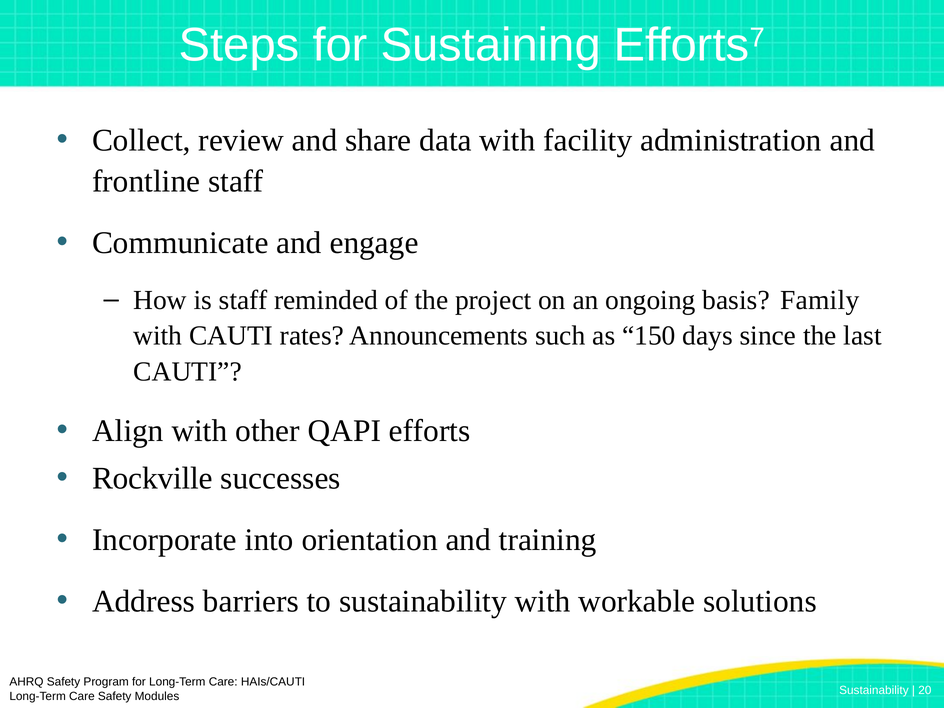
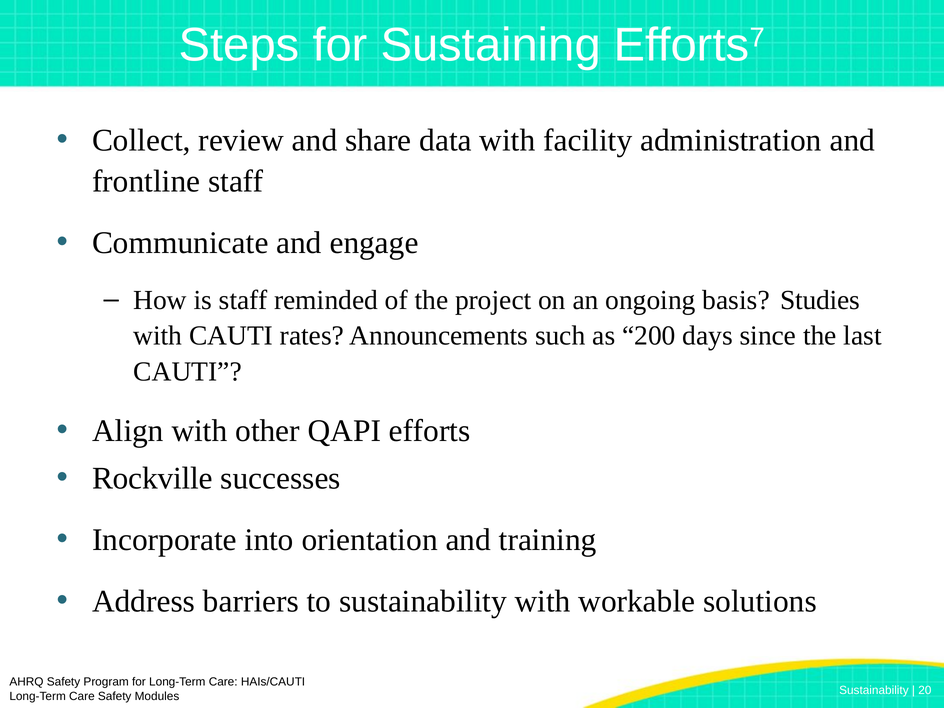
Family: Family -> Studies
150: 150 -> 200
